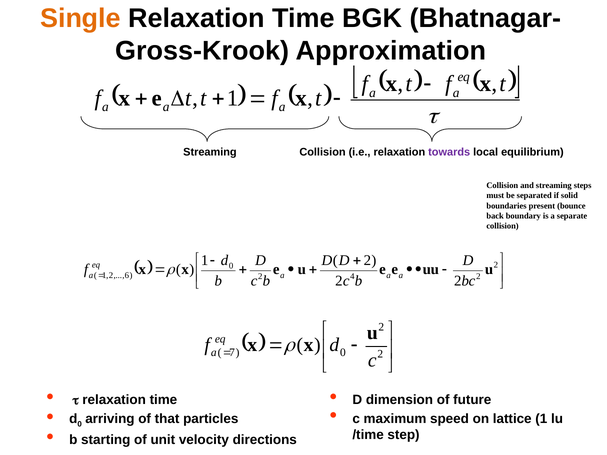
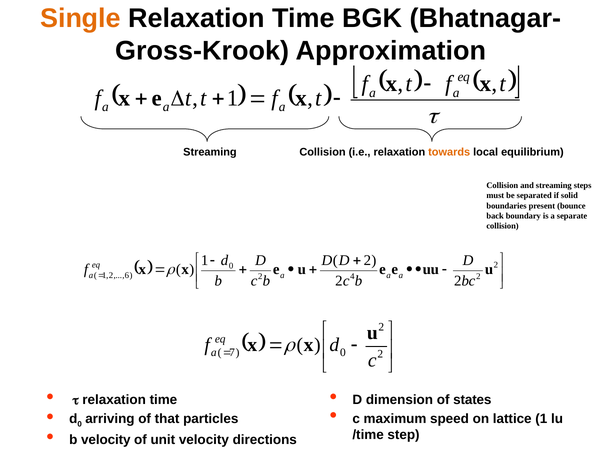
towards colour: purple -> orange
future: future -> states
b starting: starting -> velocity
